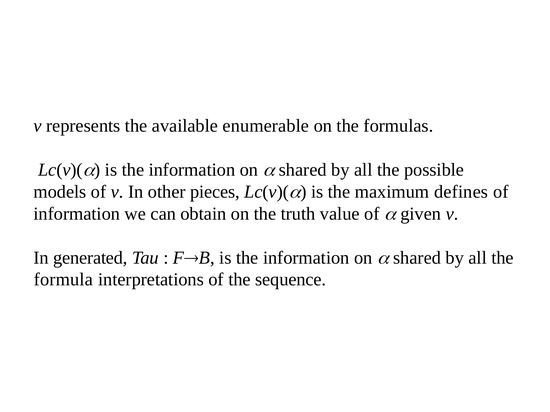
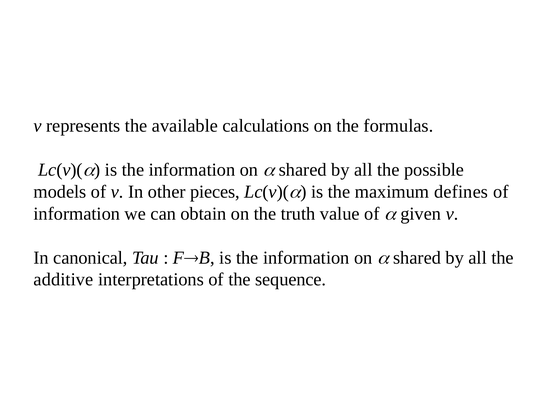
enumerable: enumerable -> calculations
generated: generated -> canonical
formula: formula -> additive
